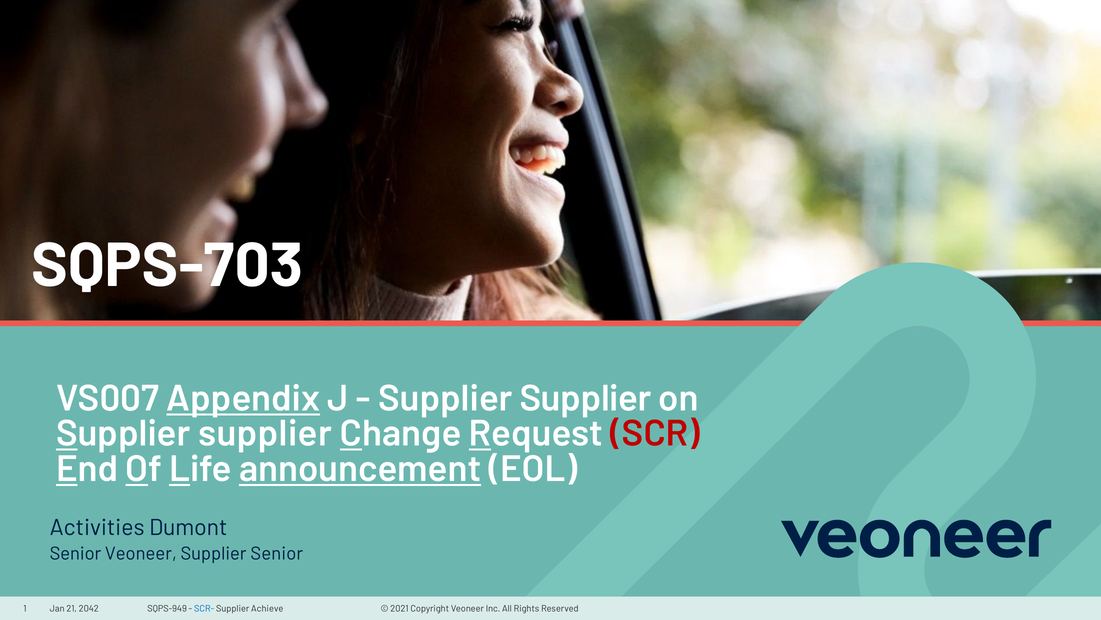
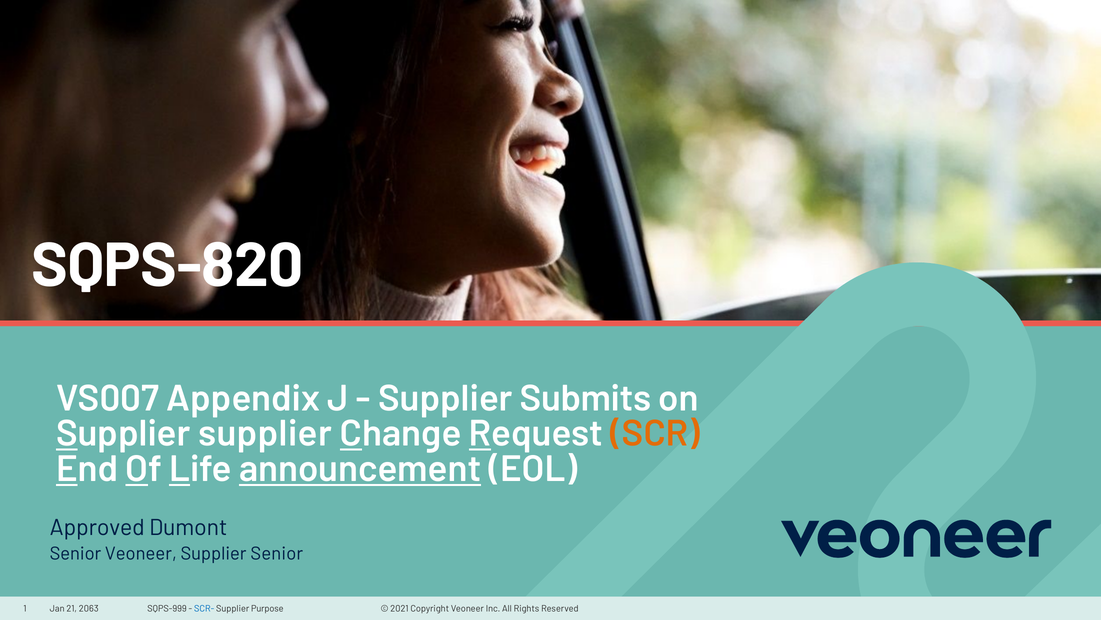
SQPS-703: SQPS-703 -> SQPS-820
Appendix underline: present -> none
Supplier at (586, 398): Supplier -> Submits
SCR colour: red -> orange
Activities: Activities -> Approved
2042: 2042 -> 2063
SQPS-949: SQPS-949 -> SQPS-999
Achieve: Achieve -> Purpose
